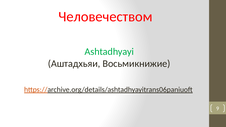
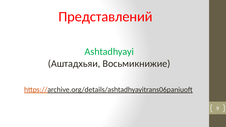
Человечеством: Человечеством -> Представлений
